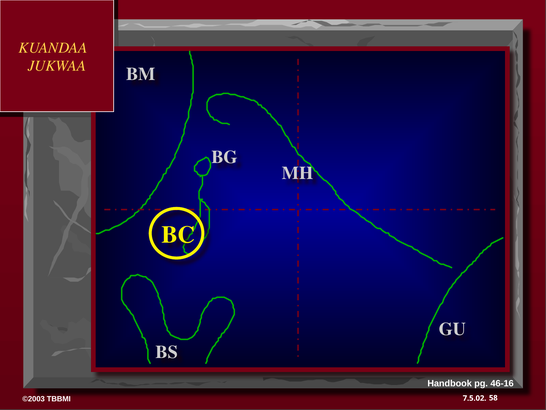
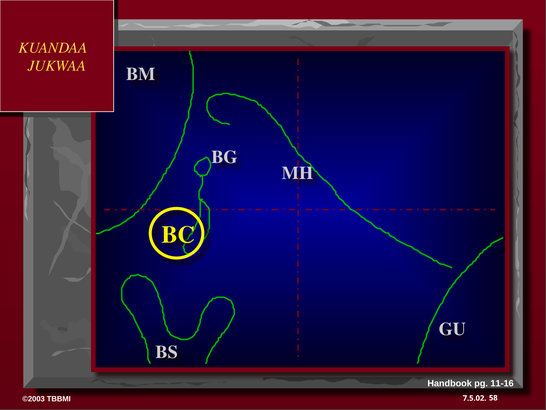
46-16: 46-16 -> 11-16
